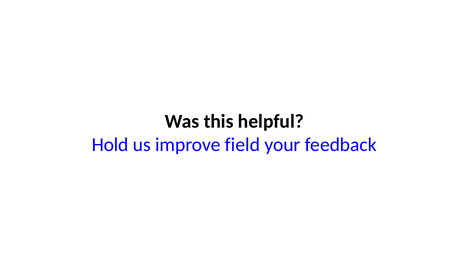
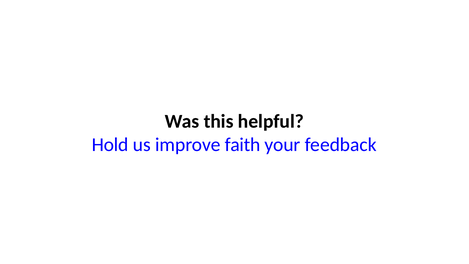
field: field -> faith
